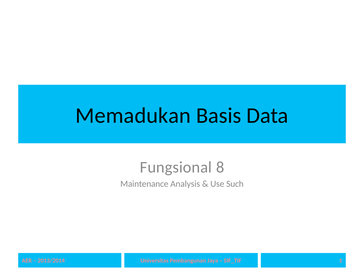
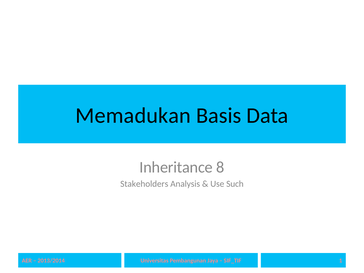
Fungsional: Fungsional -> Inheritance
Maintenance: Maintenance -> Stakeholders
